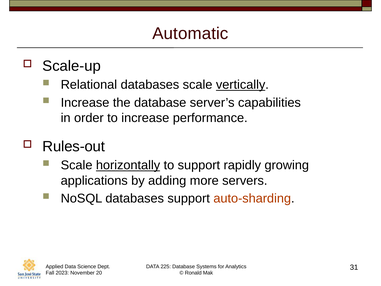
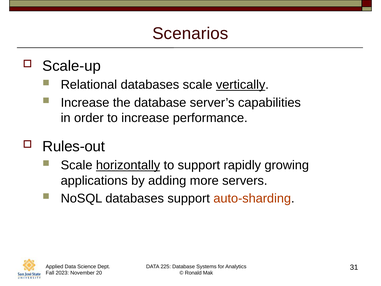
Automatic: Automatic -> Scenarios
